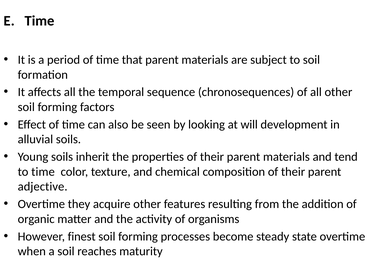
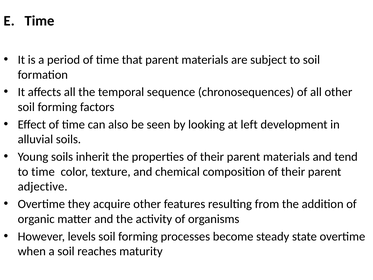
will: will -> left
finest: finest -> levels
